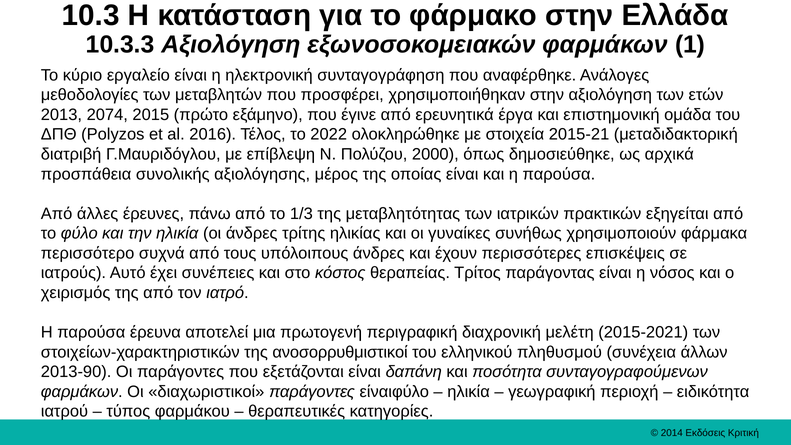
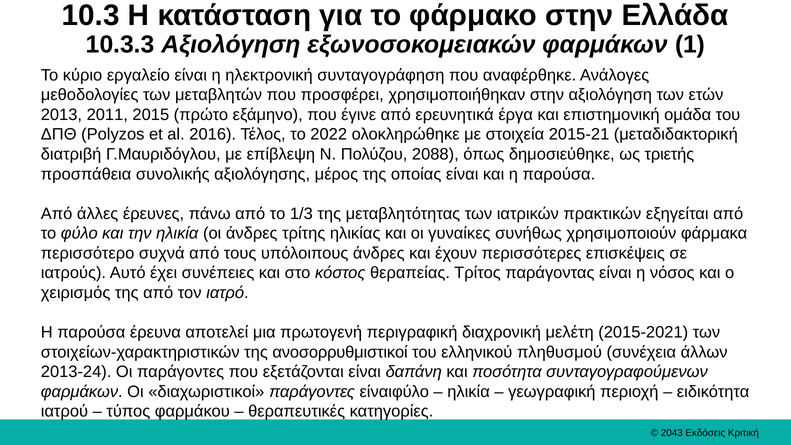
2074: 2074 -> 2011
2000: 2000 -> 2088
αρχικά: αρχικά -> τριετής
2013-90: 2013-90 -> 2013-24
2014: 2014 -> 2043
